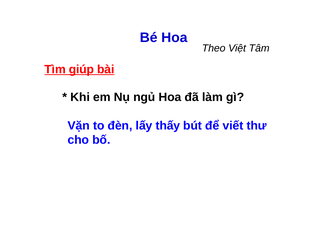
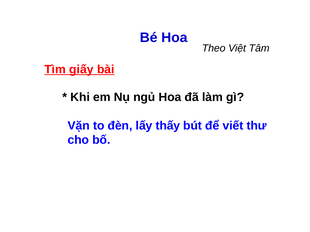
giúp: giúp -> giấy
